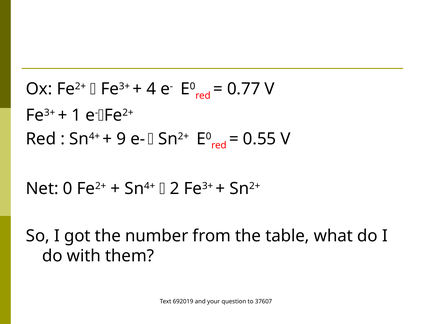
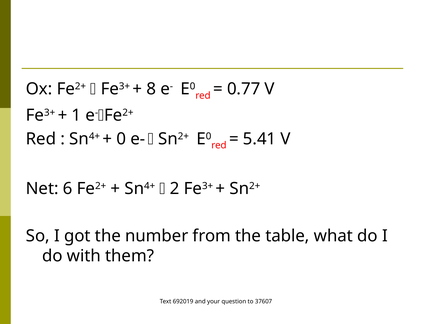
4: 4 -> 8
9: 9 -> 0
0.55: 0.55 -> 5.41
0: 0 -> 6
